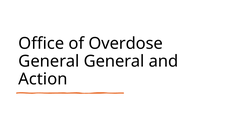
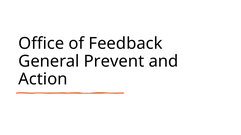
Overdose: Overdose -> Feedback
General General: General -> Prevent
